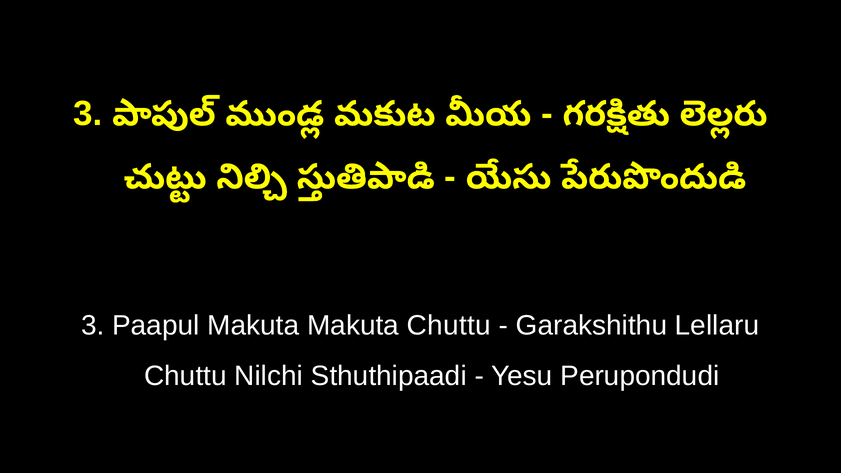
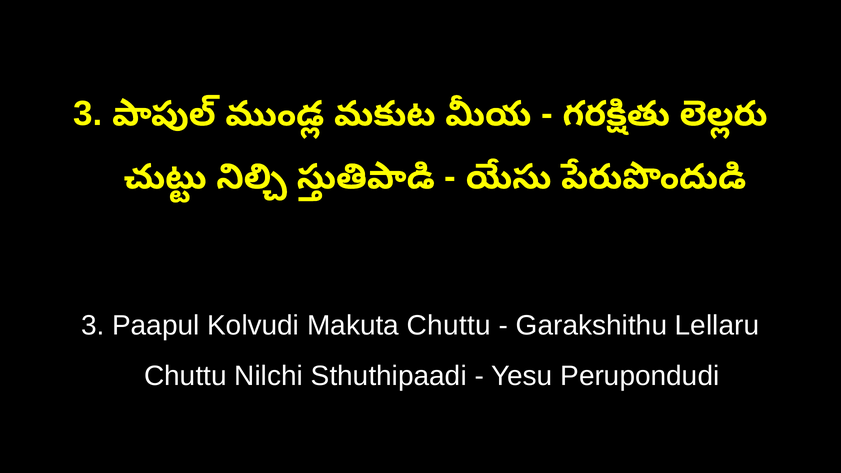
Paapul Makuta: Makuta -> Kolvudi
